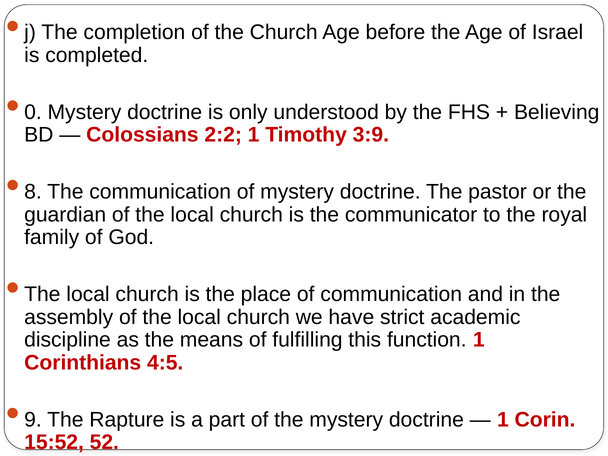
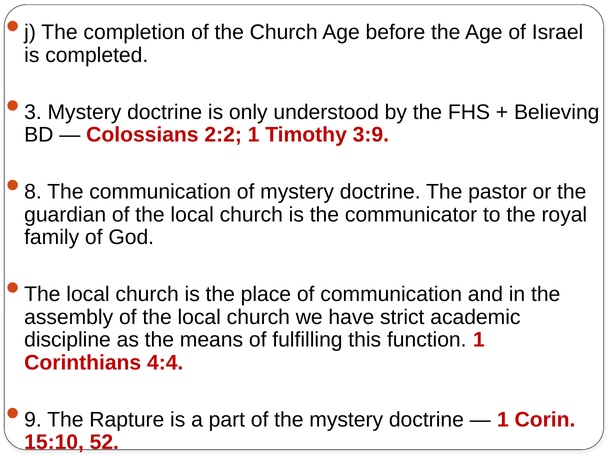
0: 0 -> 3
4:5: 4:5 -> 4:4
15:52: 15:52 -> 15:10
